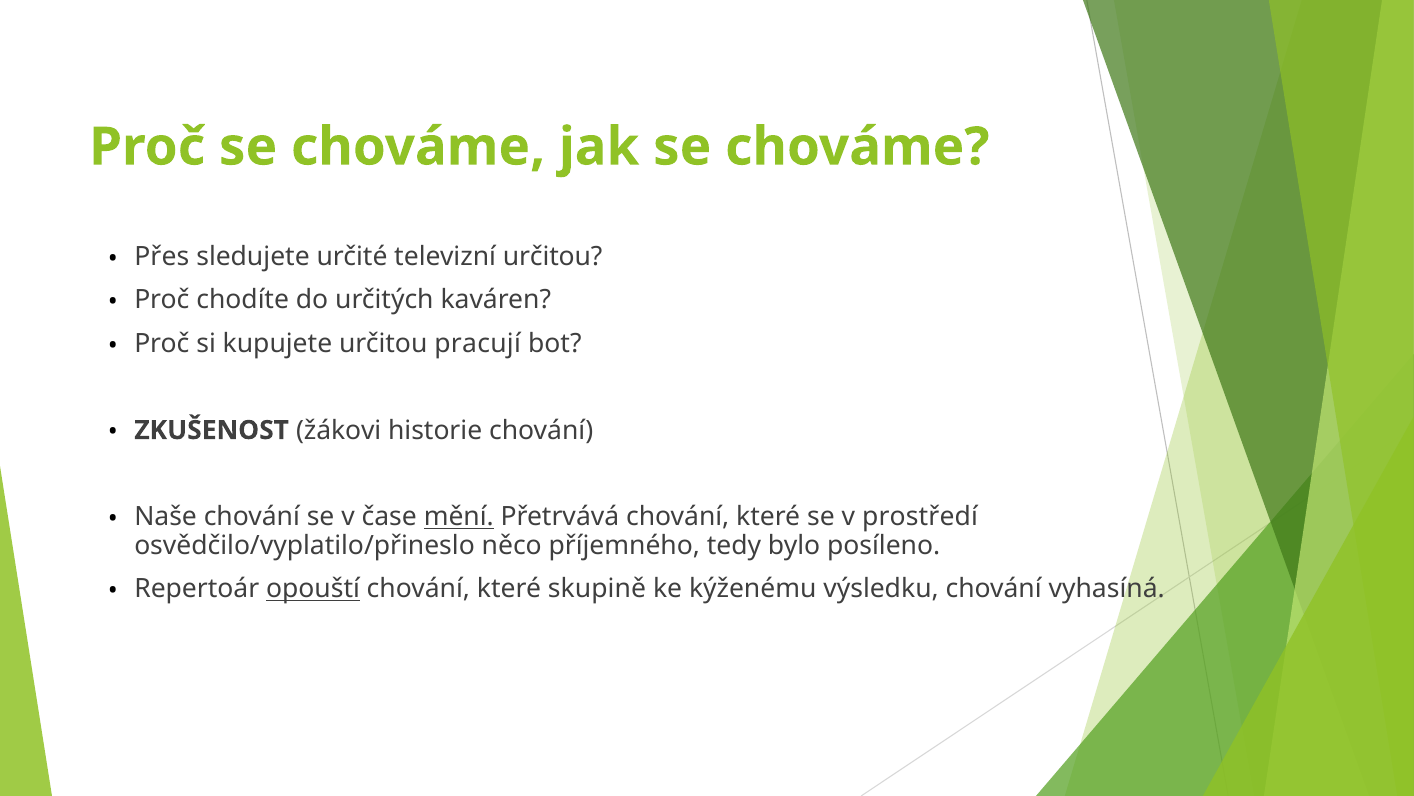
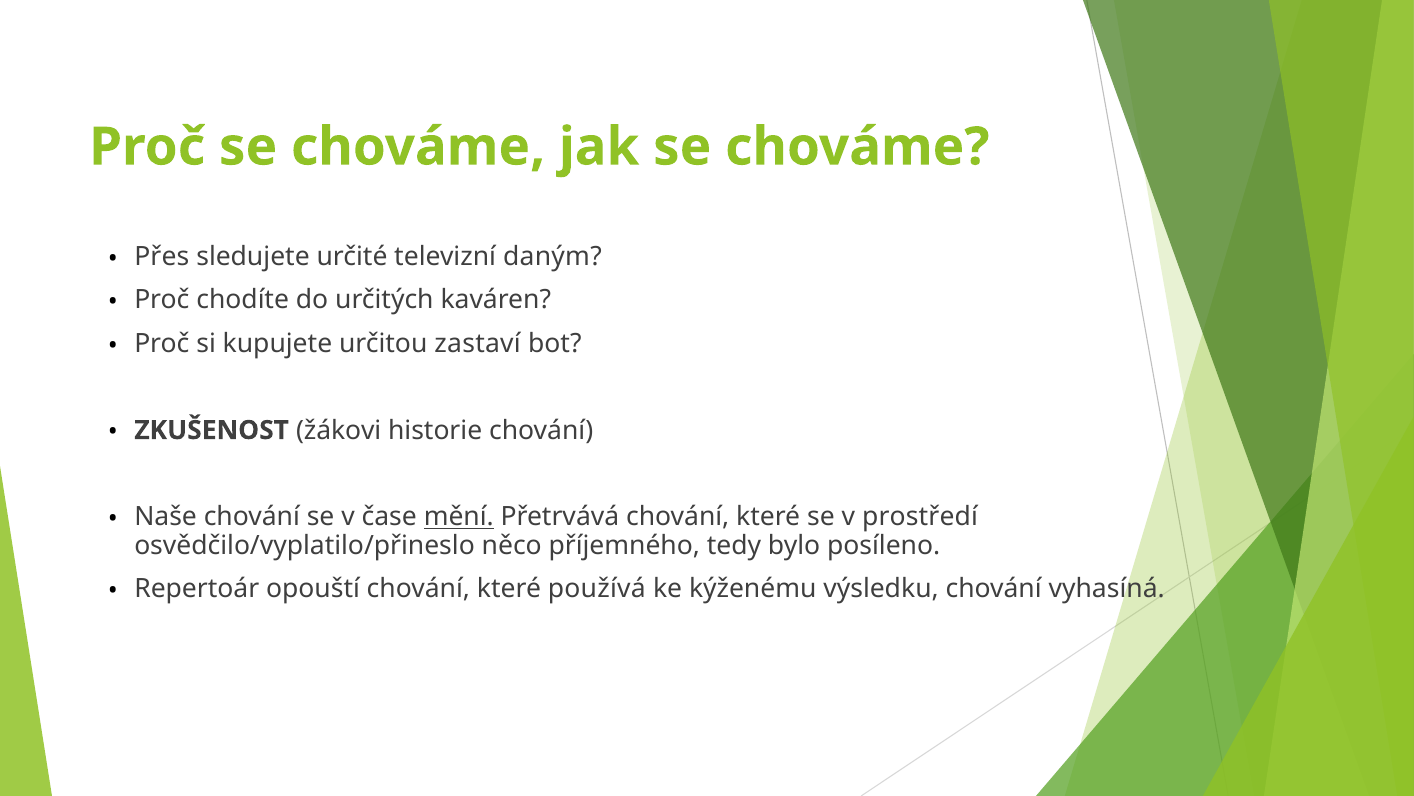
televizní určitou: určitou -> daným
pracují: pracují -> zastaví
opouští underline: present -> none
skupině: skupině -> používá
